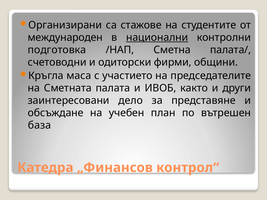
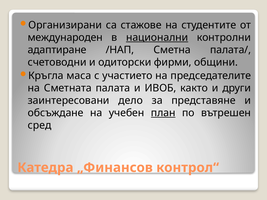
подготовка: подготовка -> адаптиране
план underline: none -> present
база: база -> сред
